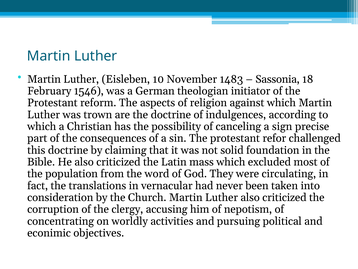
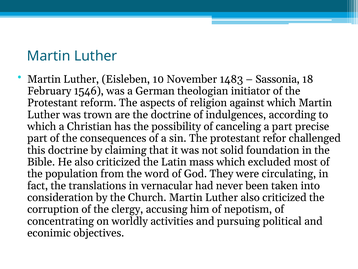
a sign: sign -> part
